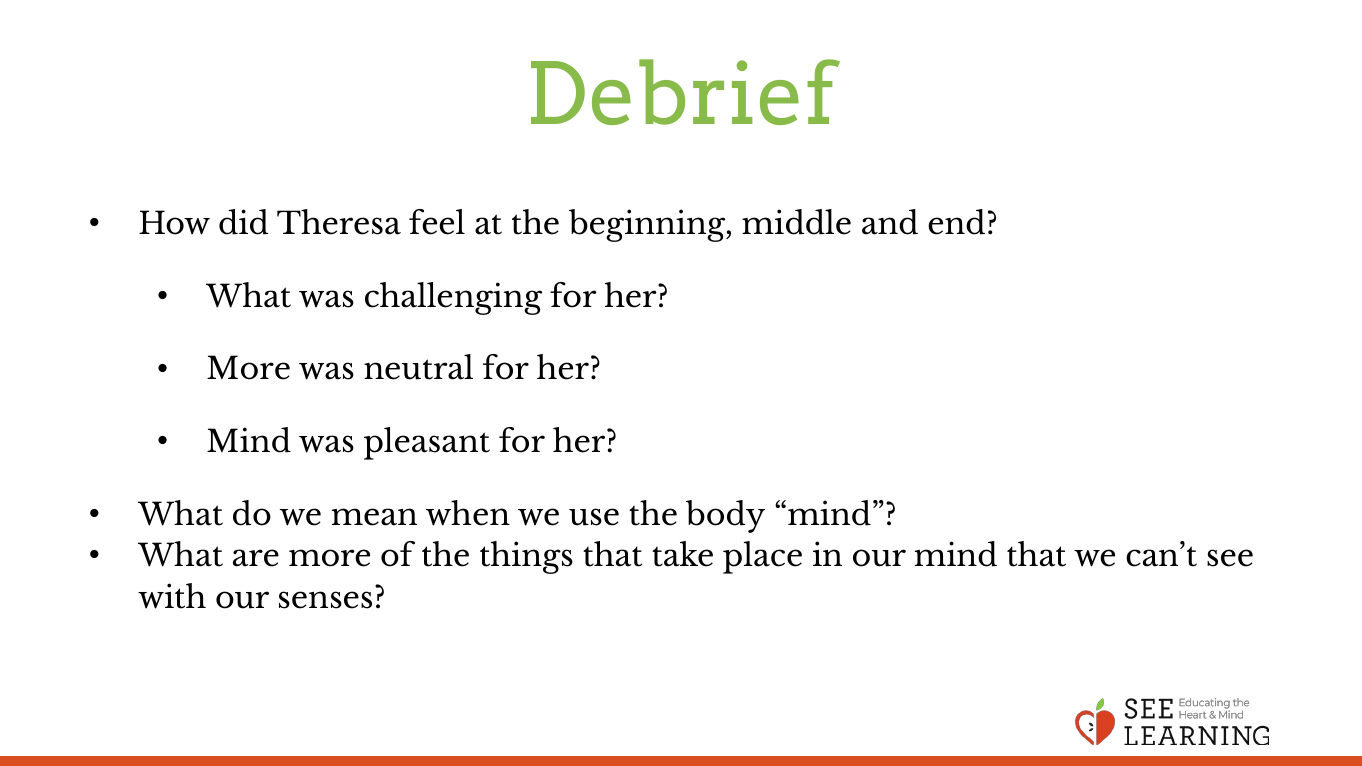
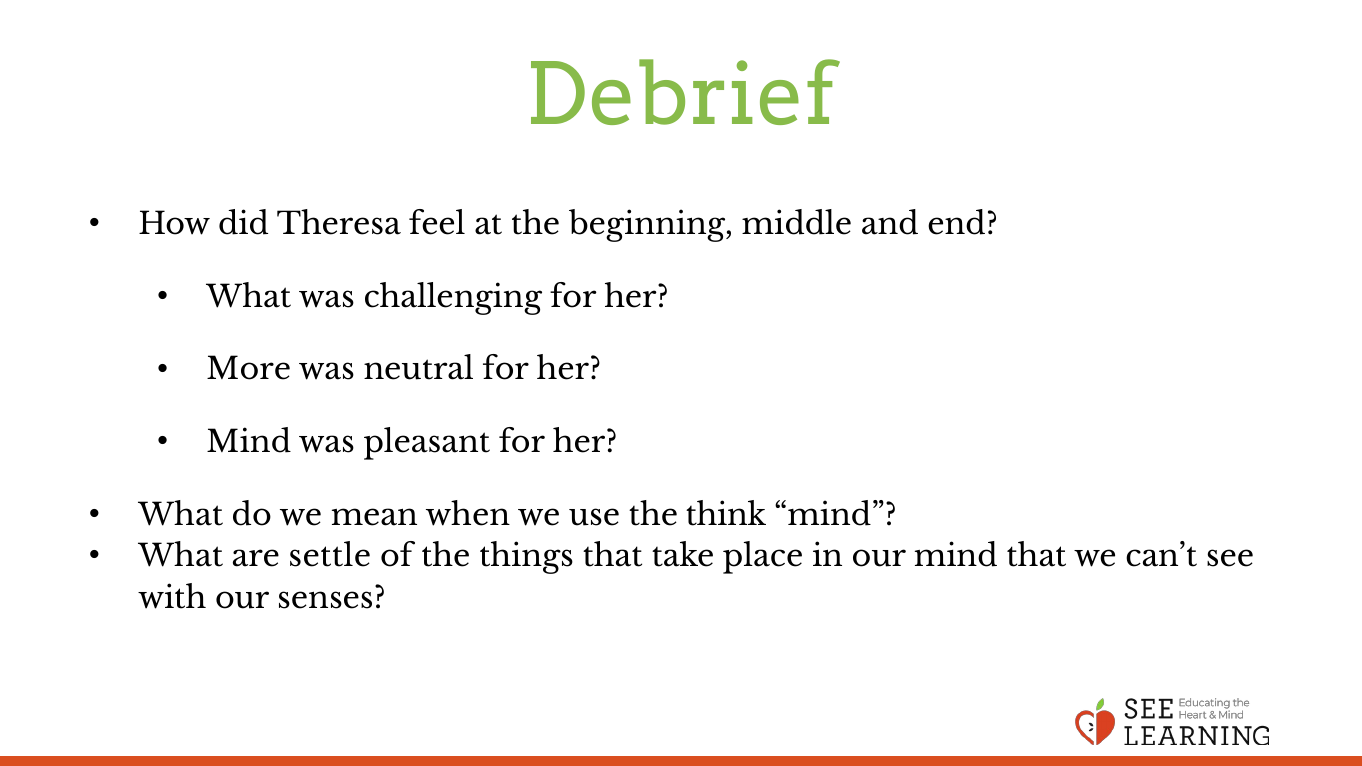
body: body -> think
are more: more -> settle
